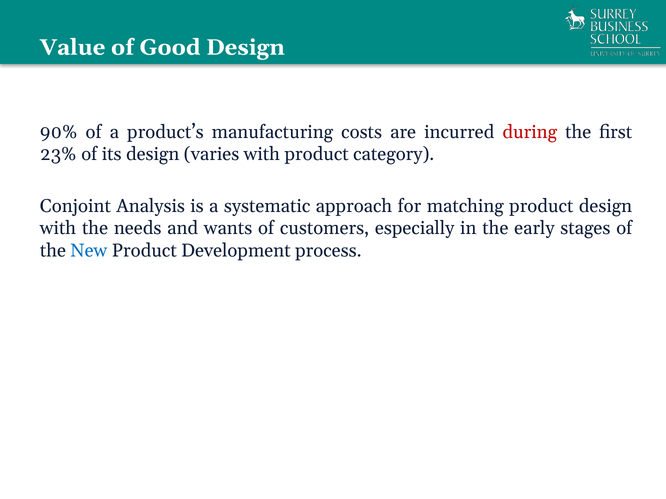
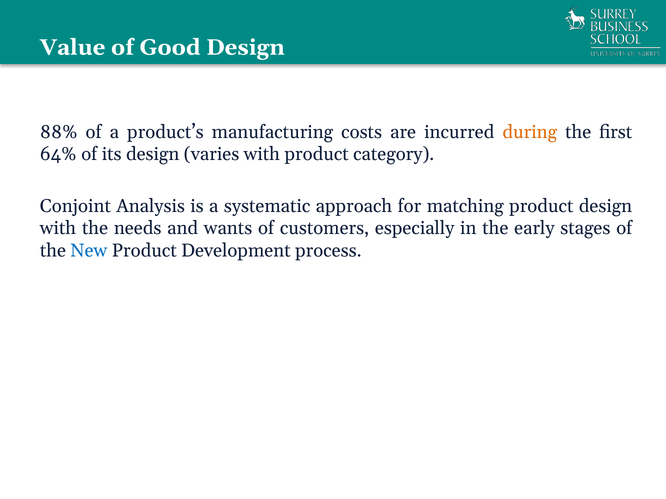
90%: 90% -> 88%
during colour: red -> orange
23%: 23% -> 64%
